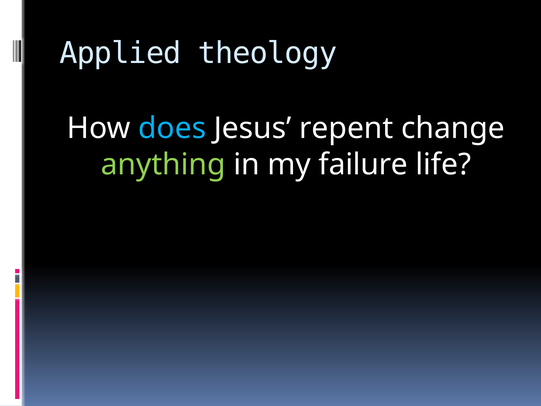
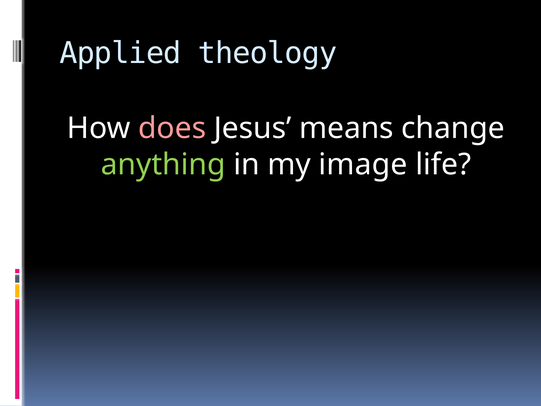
does colour: light blue -> pink
repent: repent -> means
failure: failure -> image
